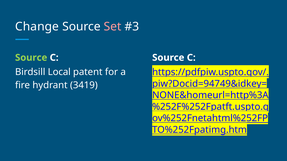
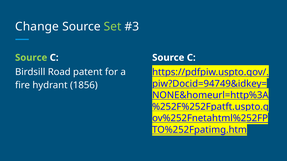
Set colour: pink -> light green
Local: Local -> Road
3419: 3419 -> 1856
